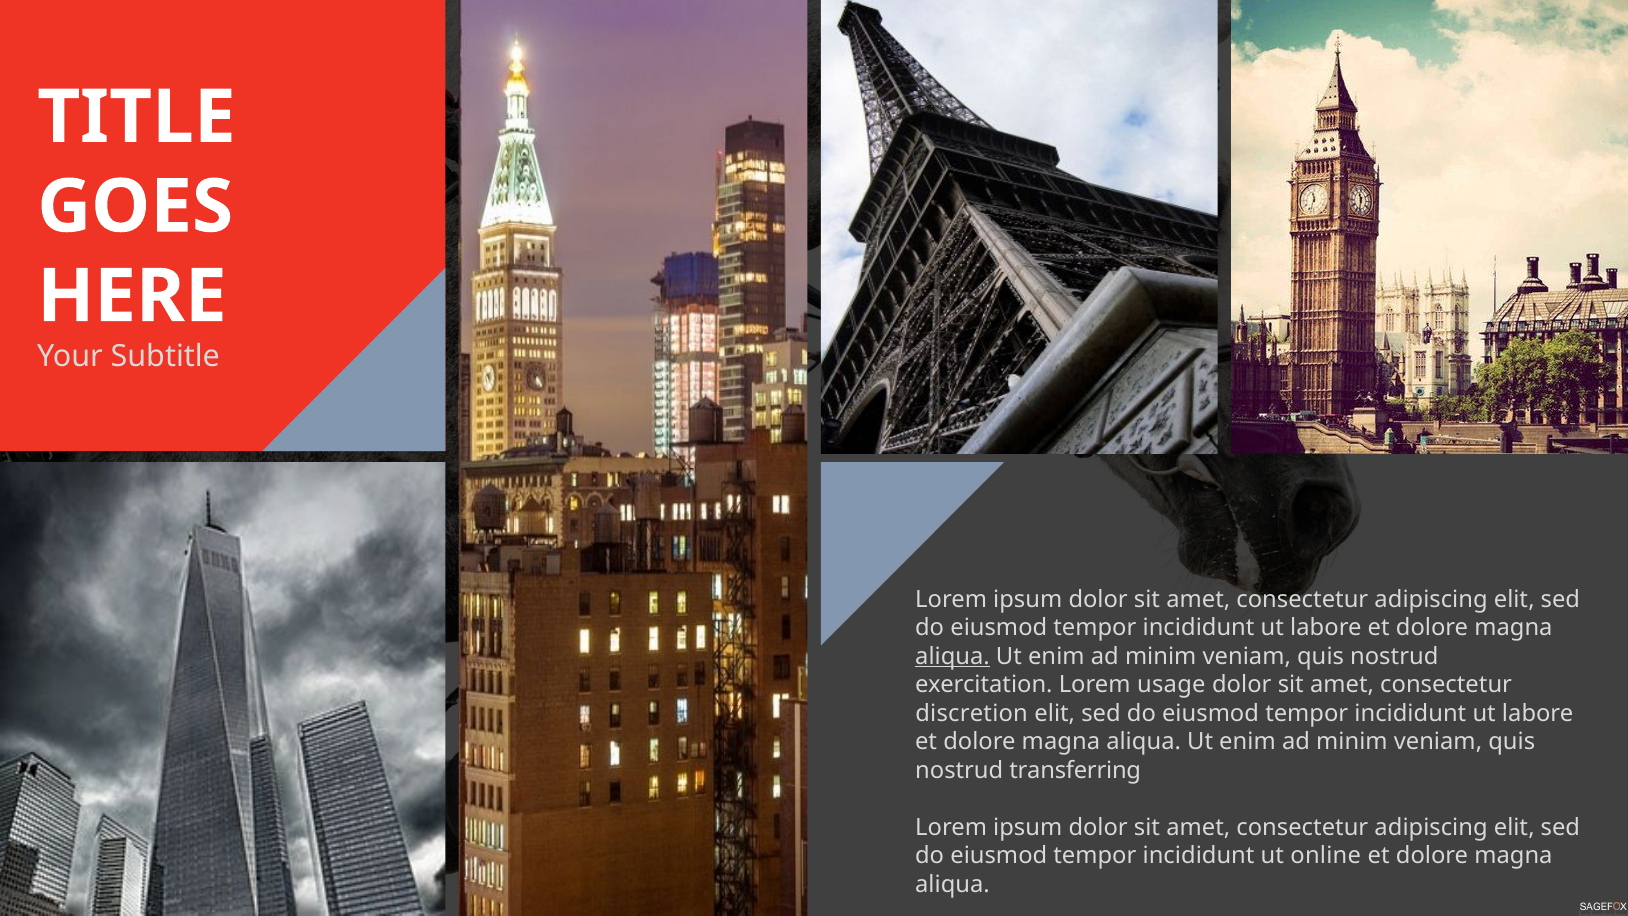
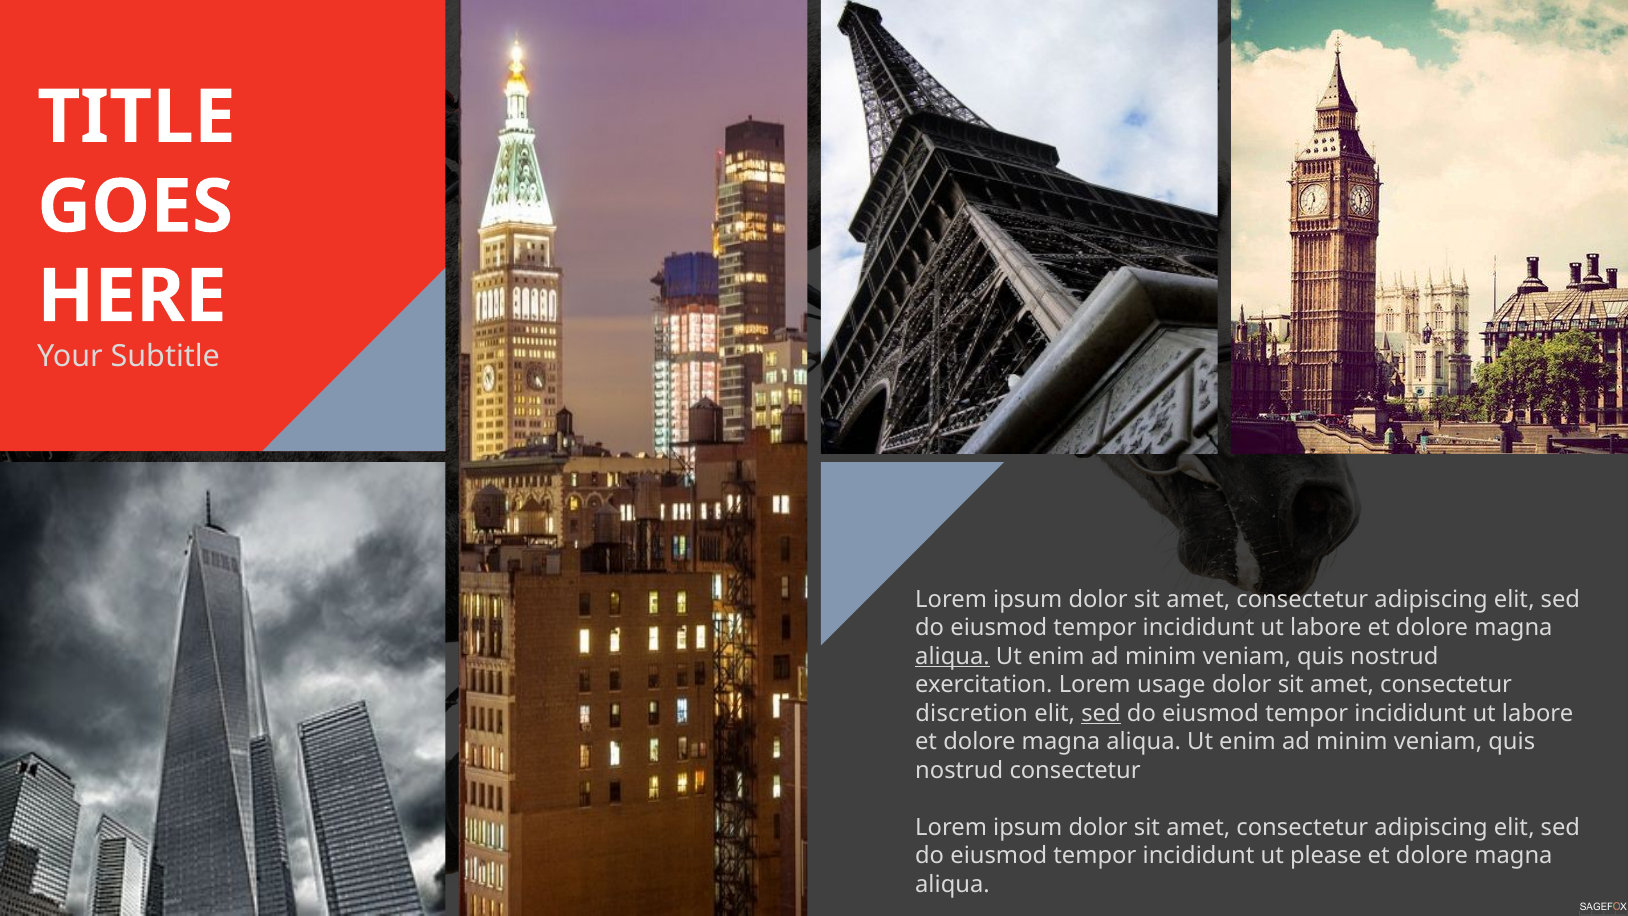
sed at (1101, 713) underline: none -> present
nostrud transferring: transferring -> consectetur
online: online -> please
